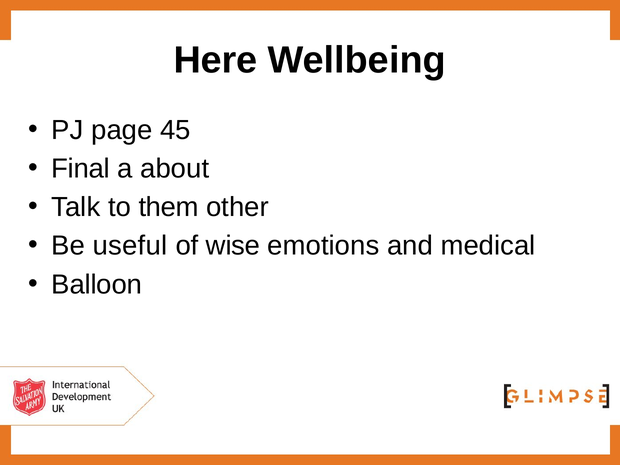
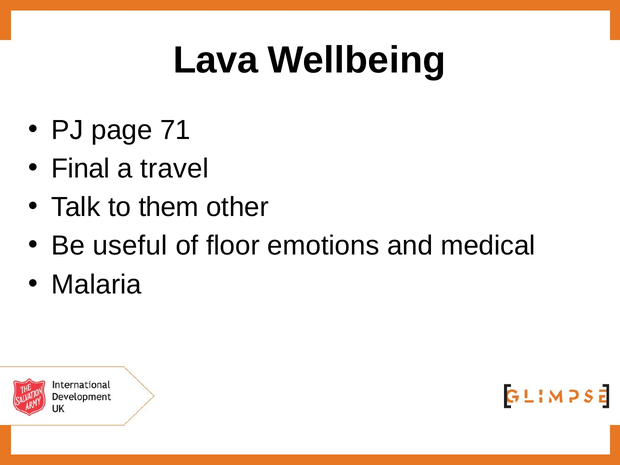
Here: Here -> Lava
45: 45 -> 71
about: about -> travel
wise: wise -> floor
Balloon: Balloon -> Malaria
